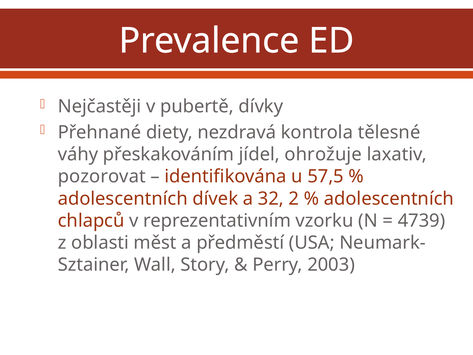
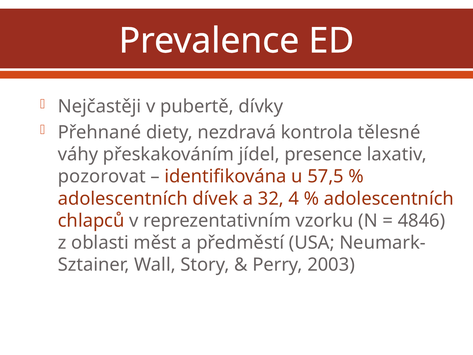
ohrožuje: ohrožuje -> presence
2: 2 -> 4
4739: 4739 -> 4846
